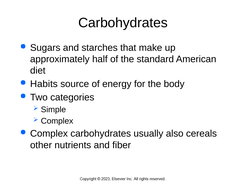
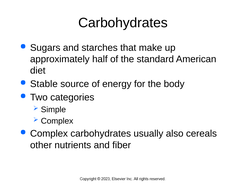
Habits: Habits -> Stable
